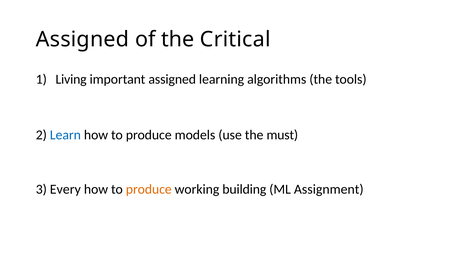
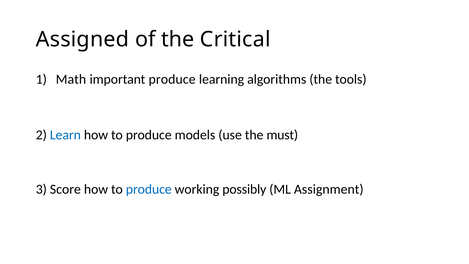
Living: Living -> Math
important assigned: assigned -> produce
Every: Every -> Score
produce at (149, 189) colour: orange -> blue
building: building -> possibly
